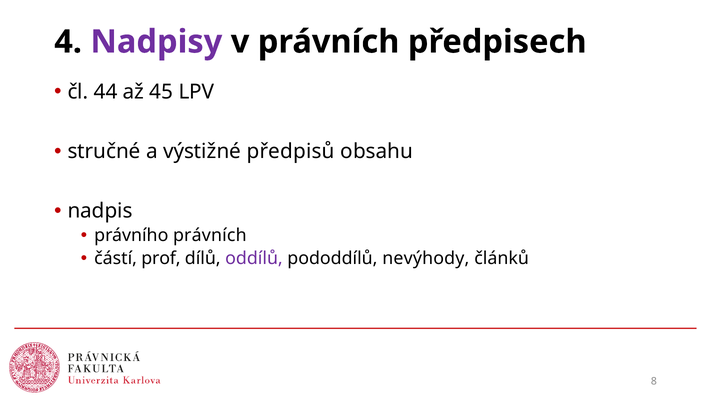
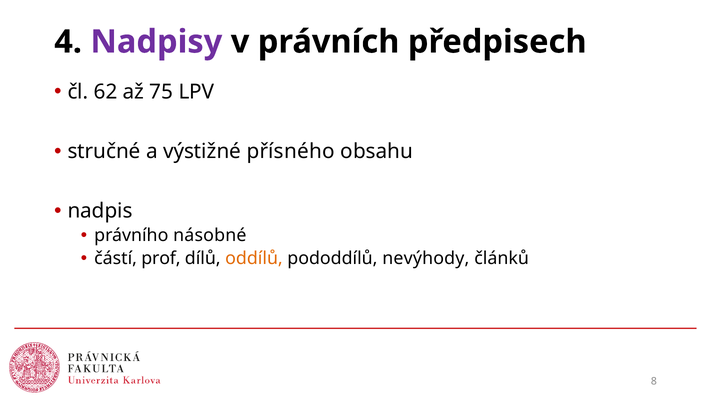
44: 44 -> 62
45: 45 -> 75
předpisů: předpisů -> přísného
právního právních: právních -> násobné
oddílů colour: purple -> orange
